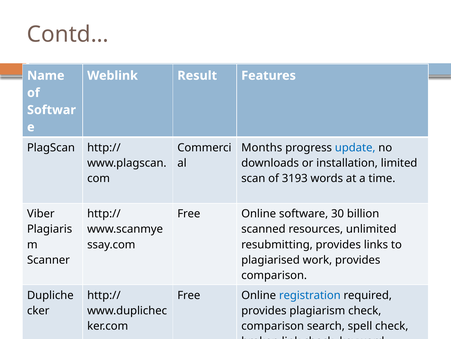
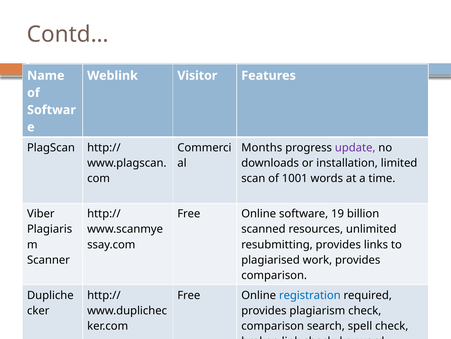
Result: Result -> Visitor
update colour: blue -> purple
3193: 3193 -> 1001
30: 30 -> 19
